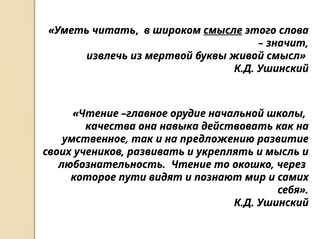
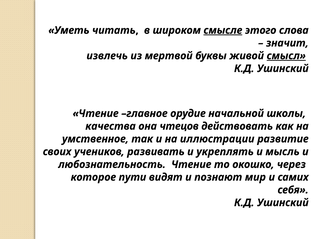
смысл underline: none -> present
навыка: навыка -> чтецов
предложению: предложению -> иллюстрации
